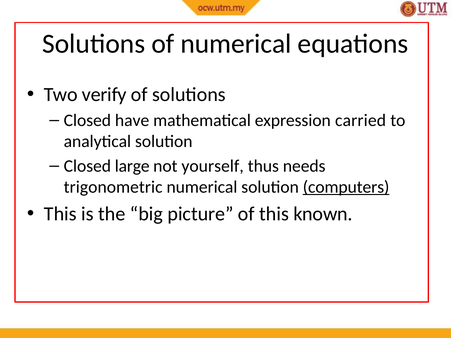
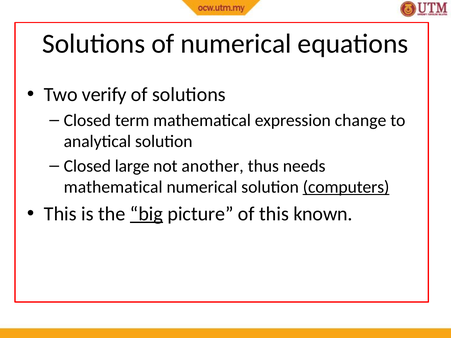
have: have -> term
carried: carried -> change
yourself: yourself -> another
trigonometric at (113, 187): trigonometric -> mathematical
big underline: none -> present
